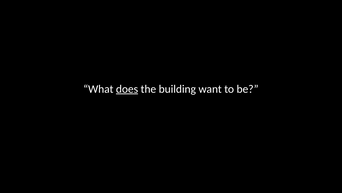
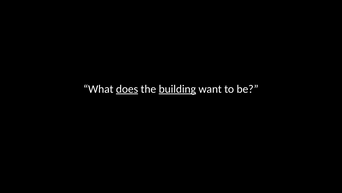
building underline: none -> present
